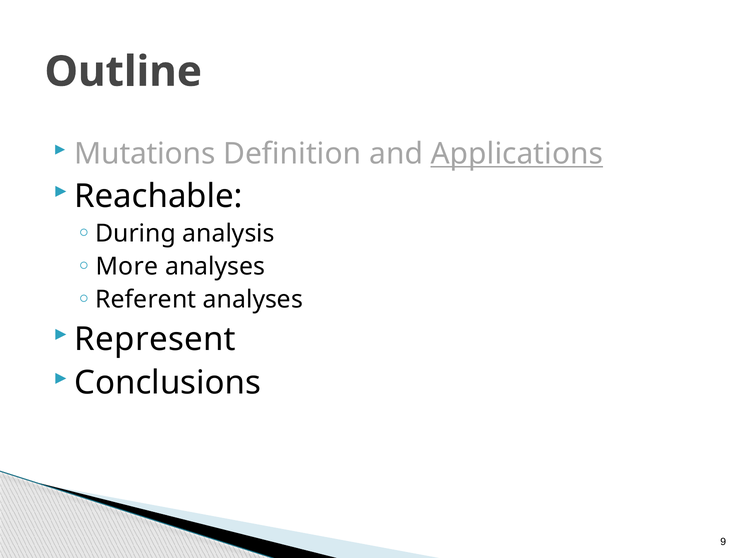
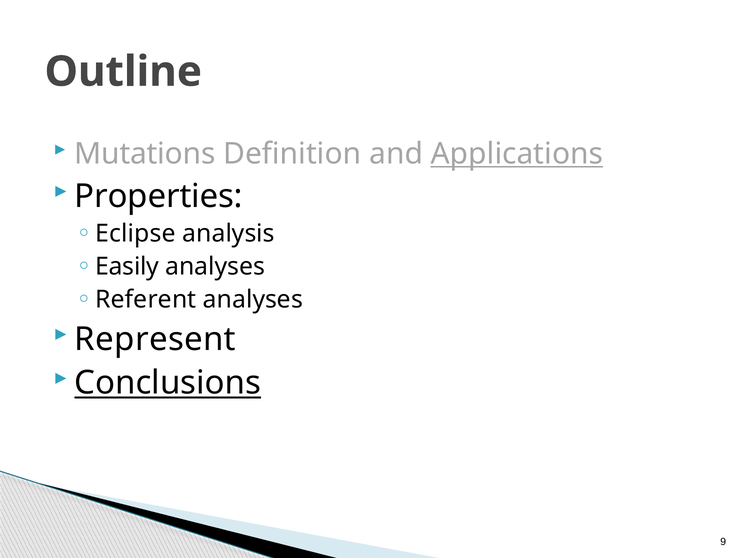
Reachable: Reachable -> Properties
During: During -> Eclipse
More: More -> Easily
Conclusions underline: none -> present
